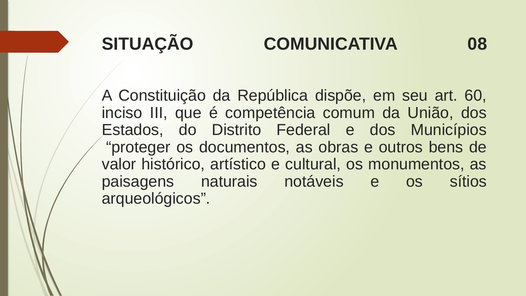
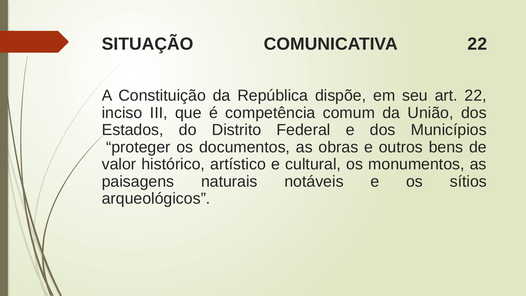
COMUNICATIVA 08: 08 -> 22
art 60: 60 -> 22
